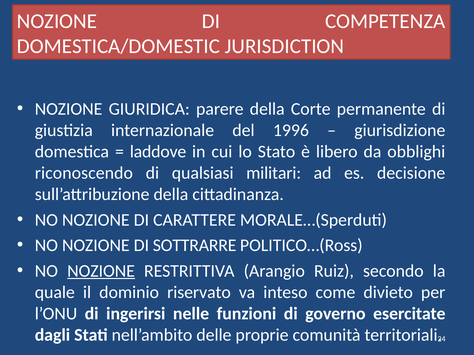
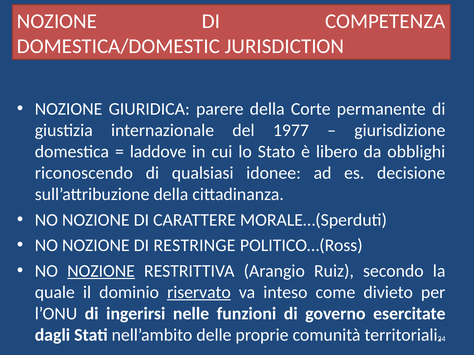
1996: 1996 -> 1977
militari: militari -> idonee
SOTTRARRE: SOTTRARRE -> RESTRINGE
riservato underline: none -> present
